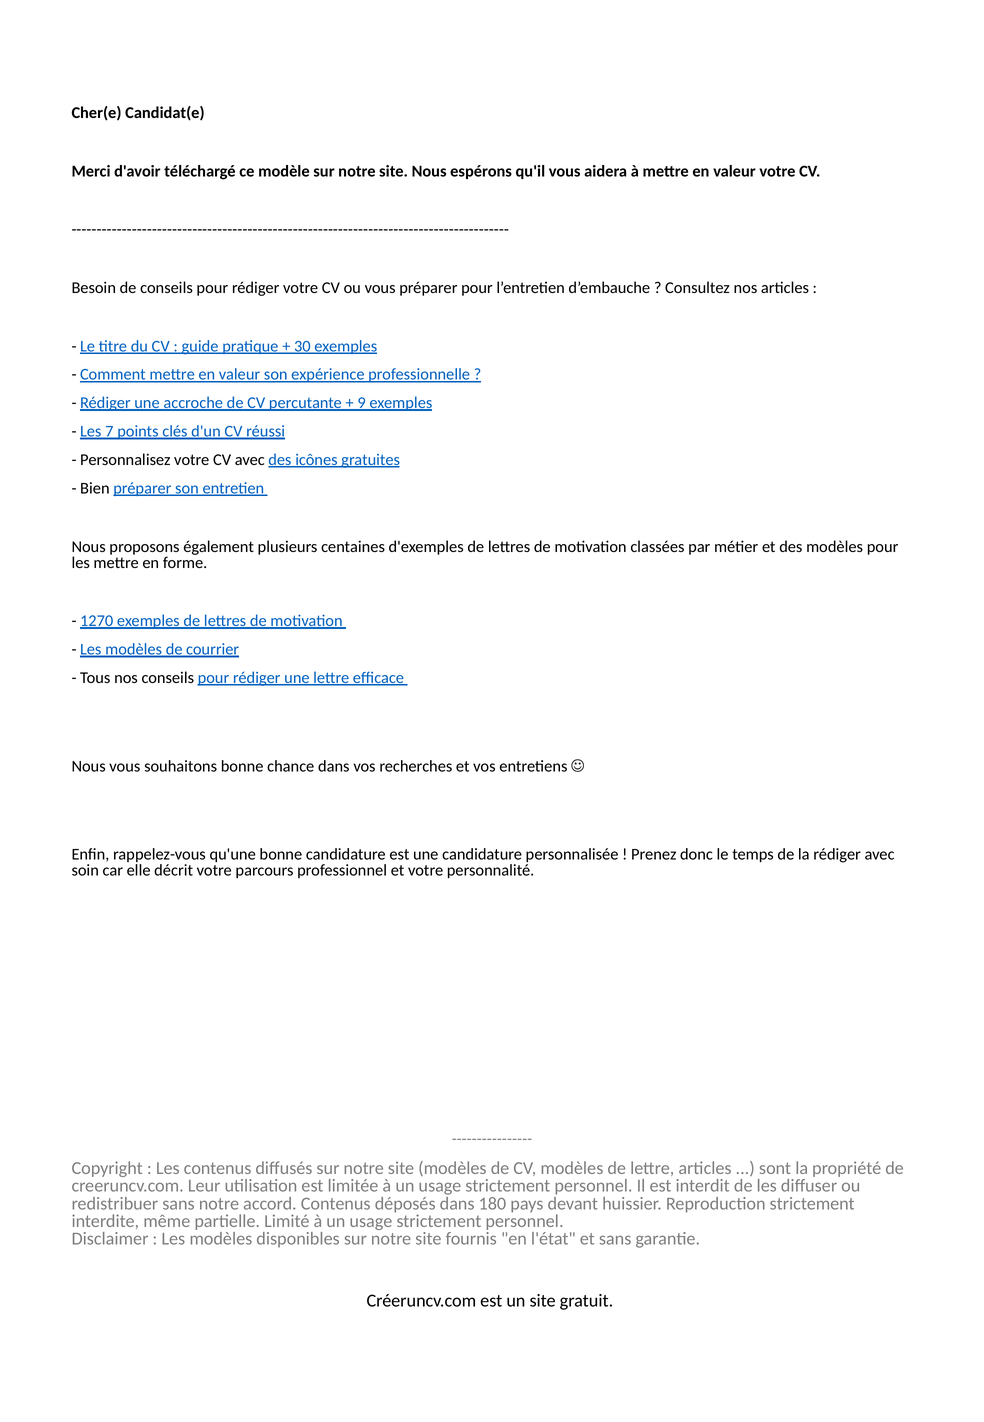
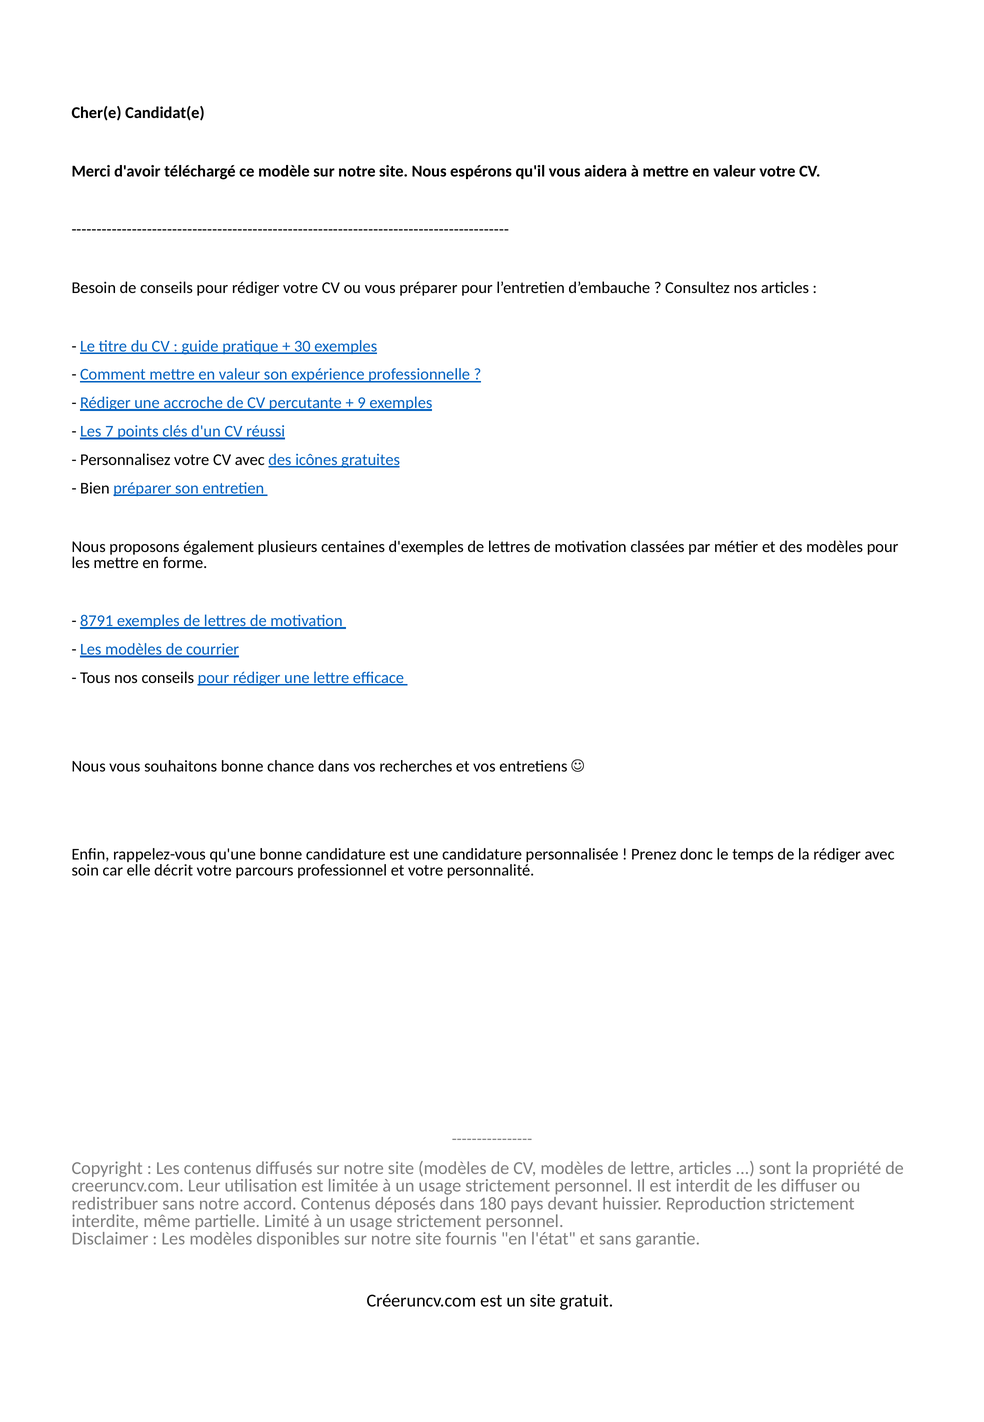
1270: 1270 -> 8791
